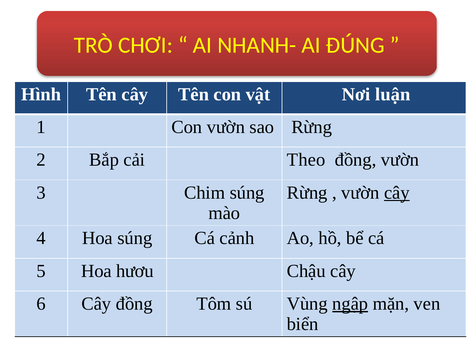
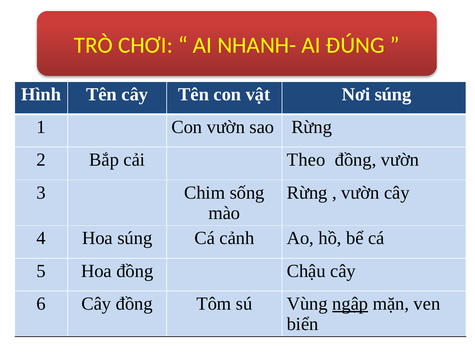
Nơi luận: luận -> súng
Chim súng: súng -> sống
cây at (397, 193) underline: present -> none
Hoa hươu: hươu -> đồng
